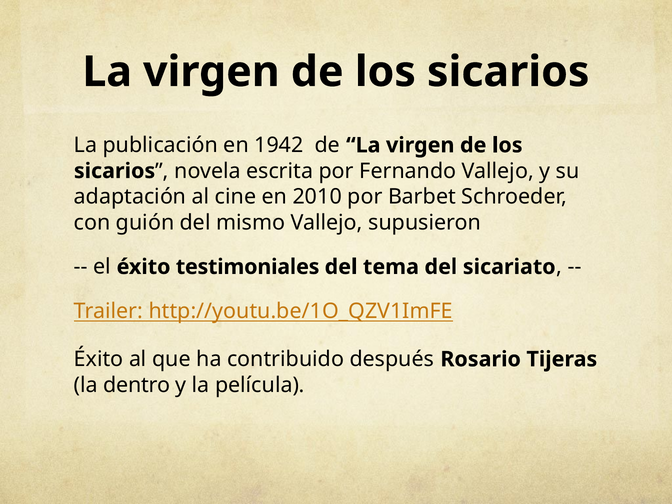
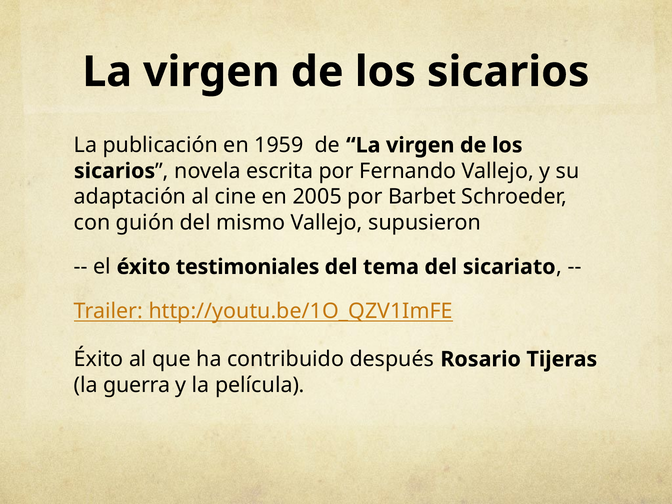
1942: 1942 -> 1959
2010: 2010 -> 2005
dentro: dentro -> guerra
